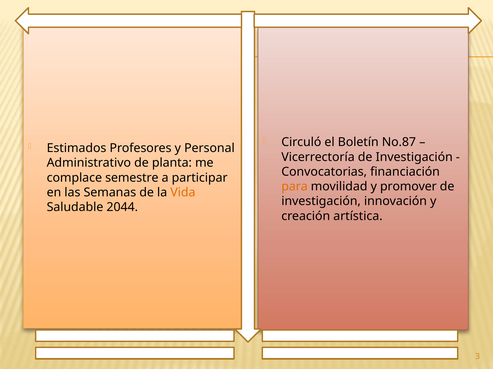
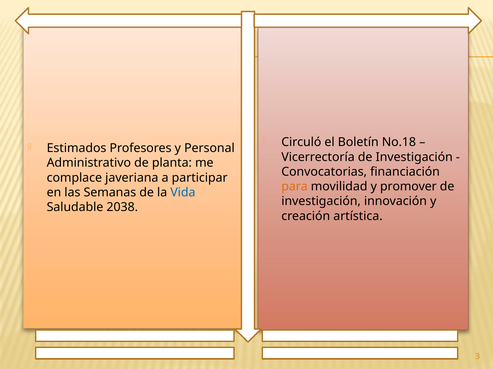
No.87: No.87 -> No.18
semestre: semestre -> javeriana
Vida colour: orange -> blue
2044: 2044 -> 2038
